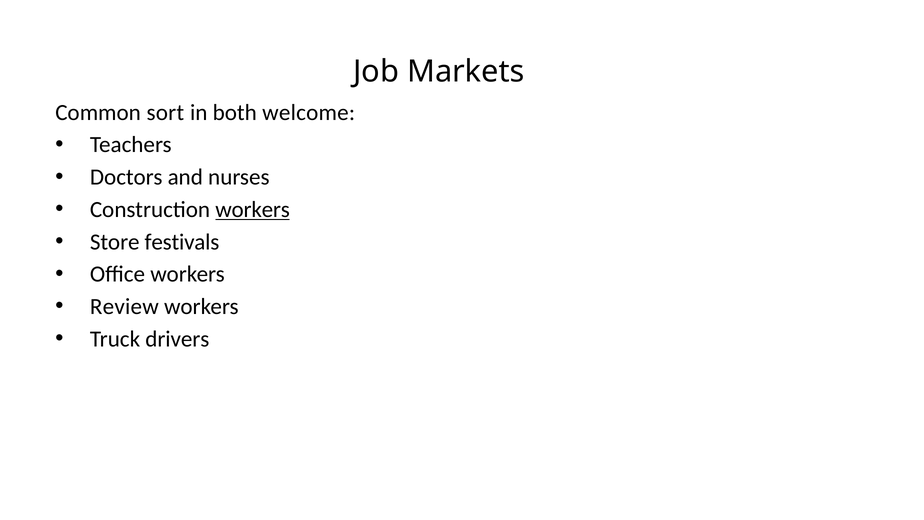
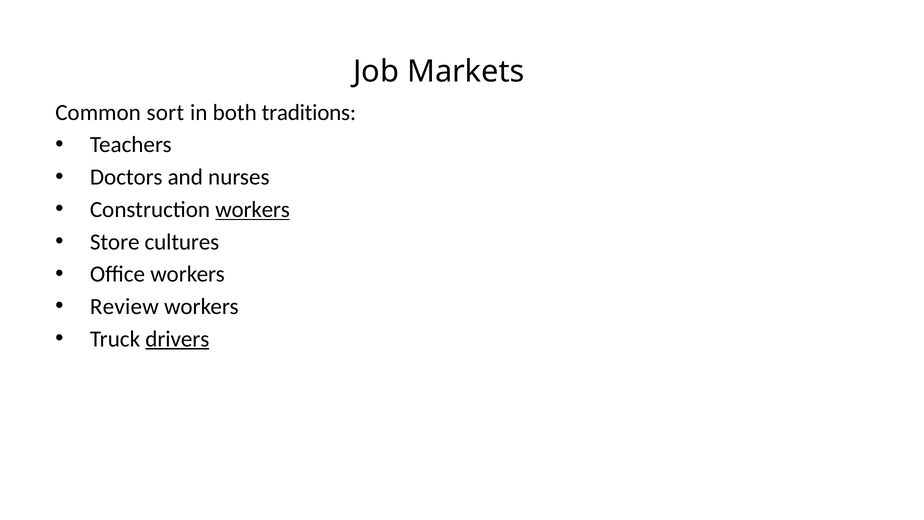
welcome: welcome -> traditions
festivals: festivals -> cultures
drivers underline: none -> present
